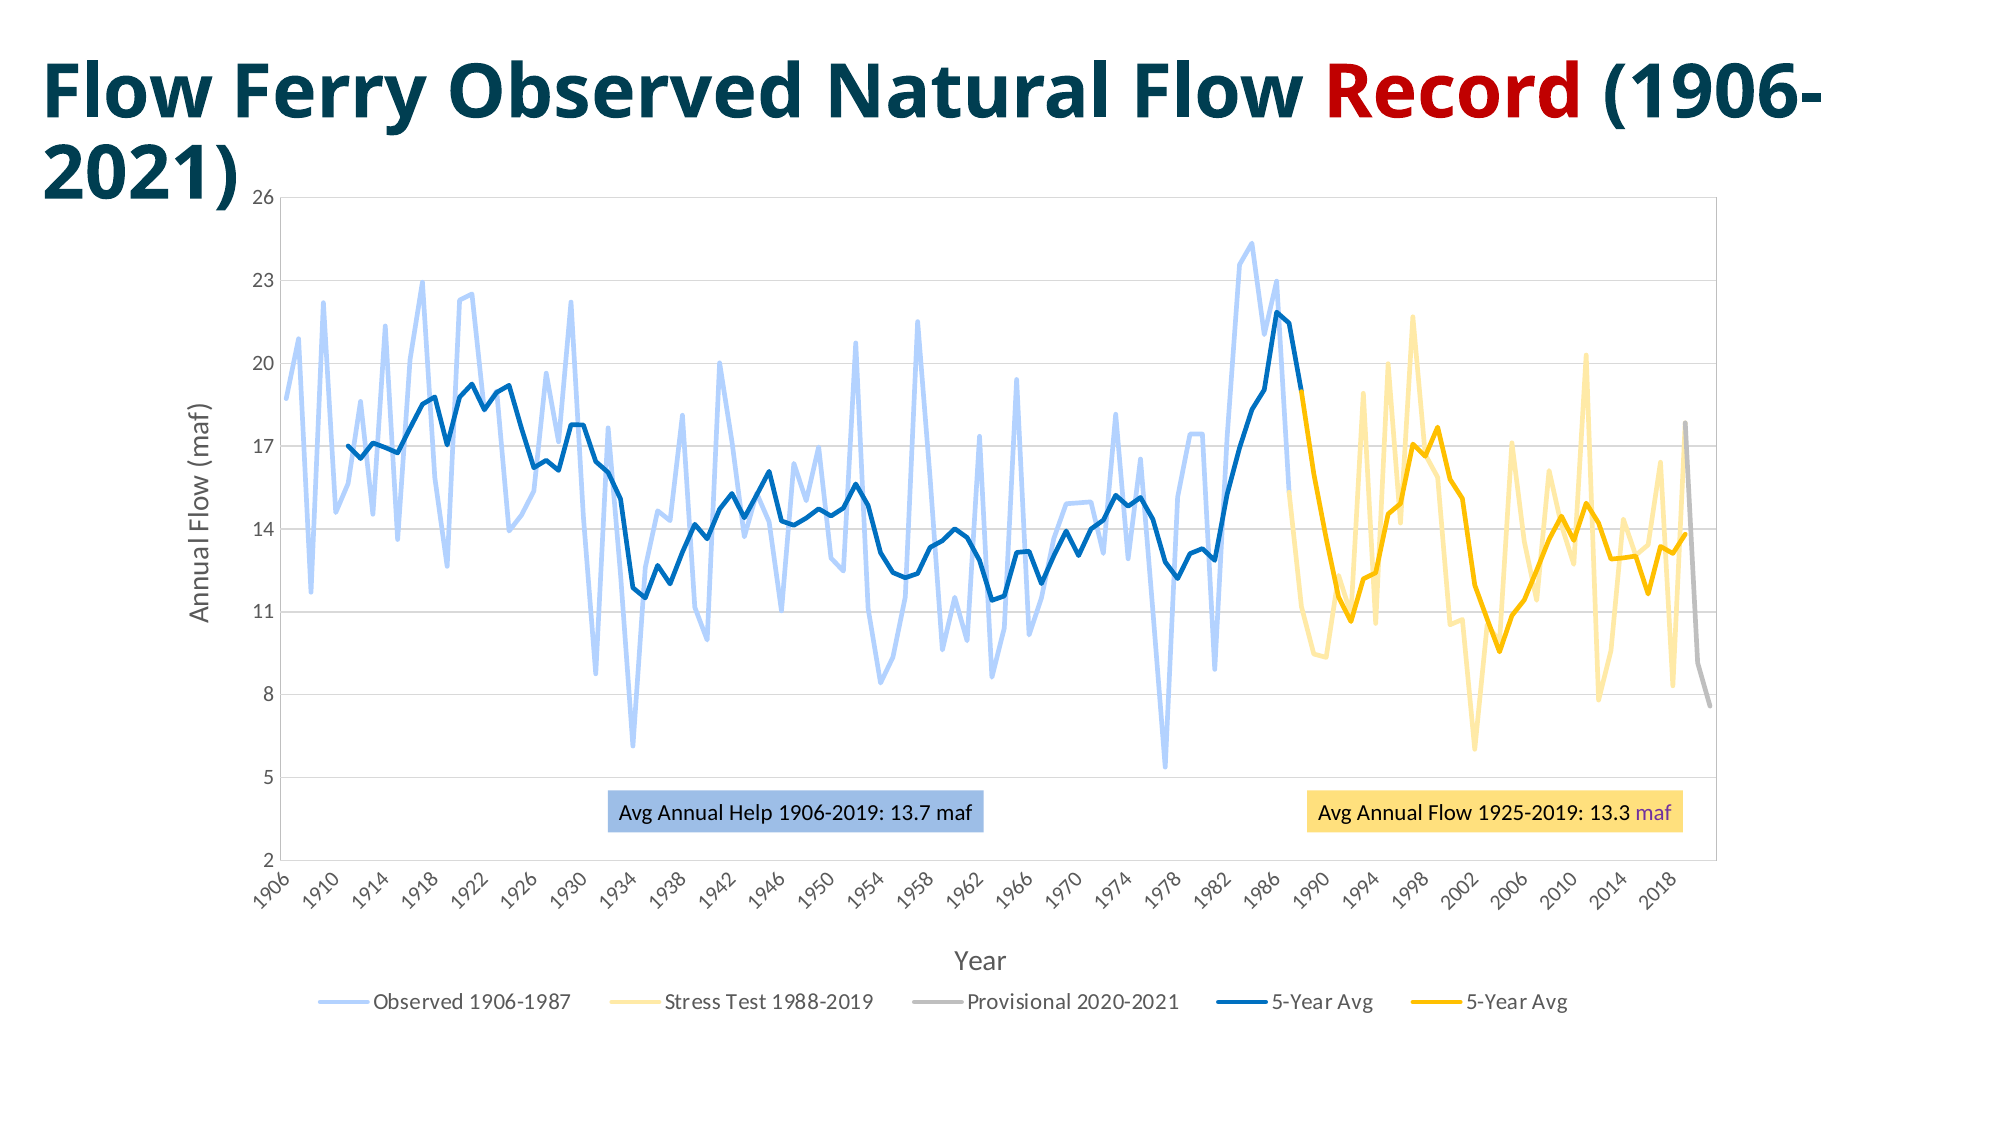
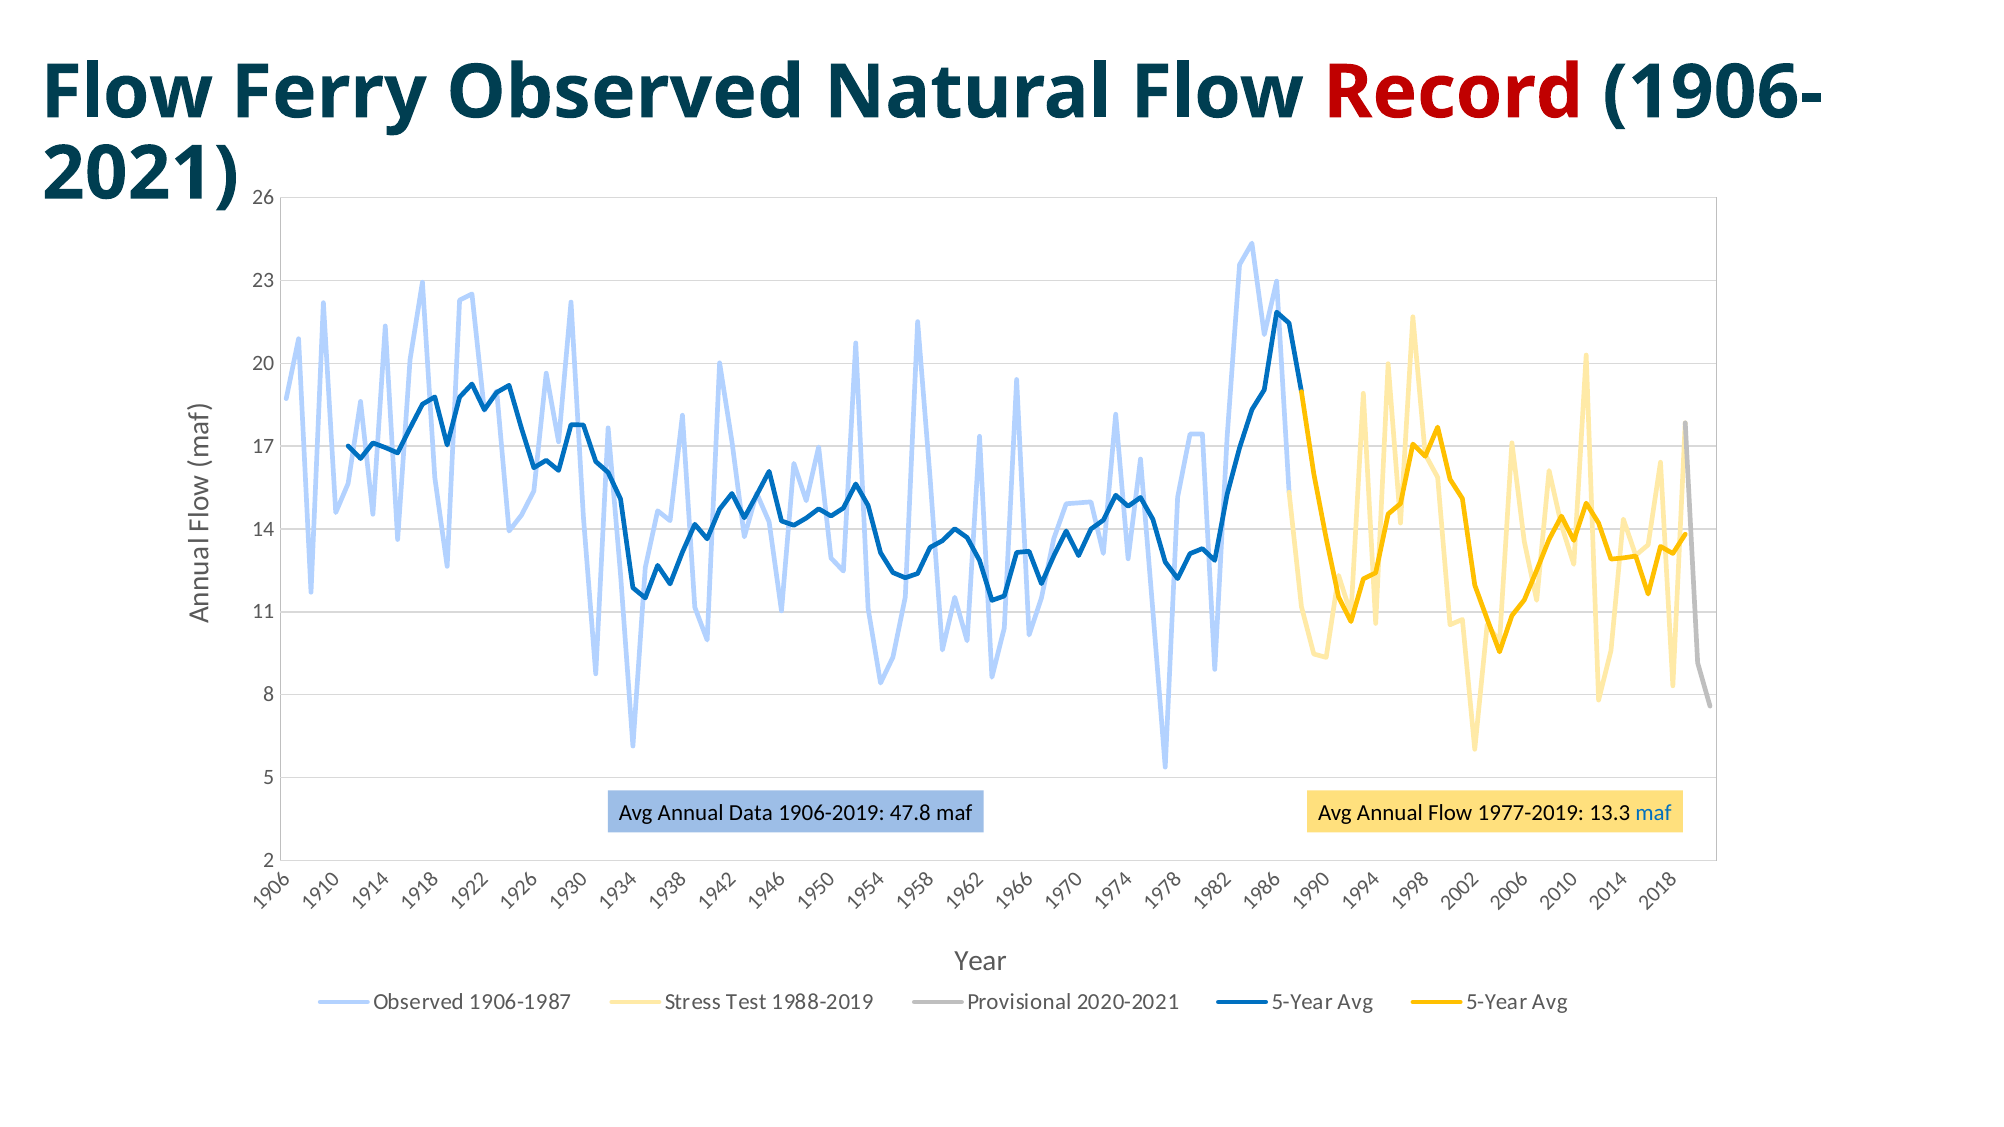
Help: Help -> Data
13.7: 13.7 -> 47.8
1925-2019: 1925-2019 -> 1977-2019
maf at (1653, 813) colour: purple -> blue
